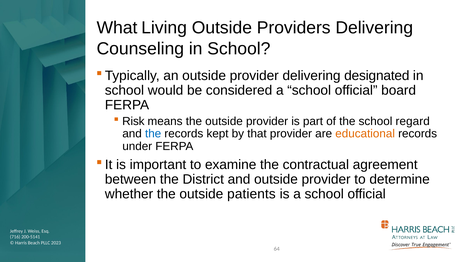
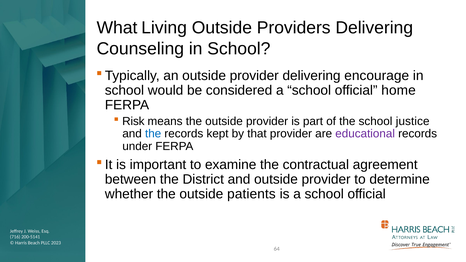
designated: designated -> encourage
board: board -> home
regard: regard -> justice
educational colour: orange -> purple
